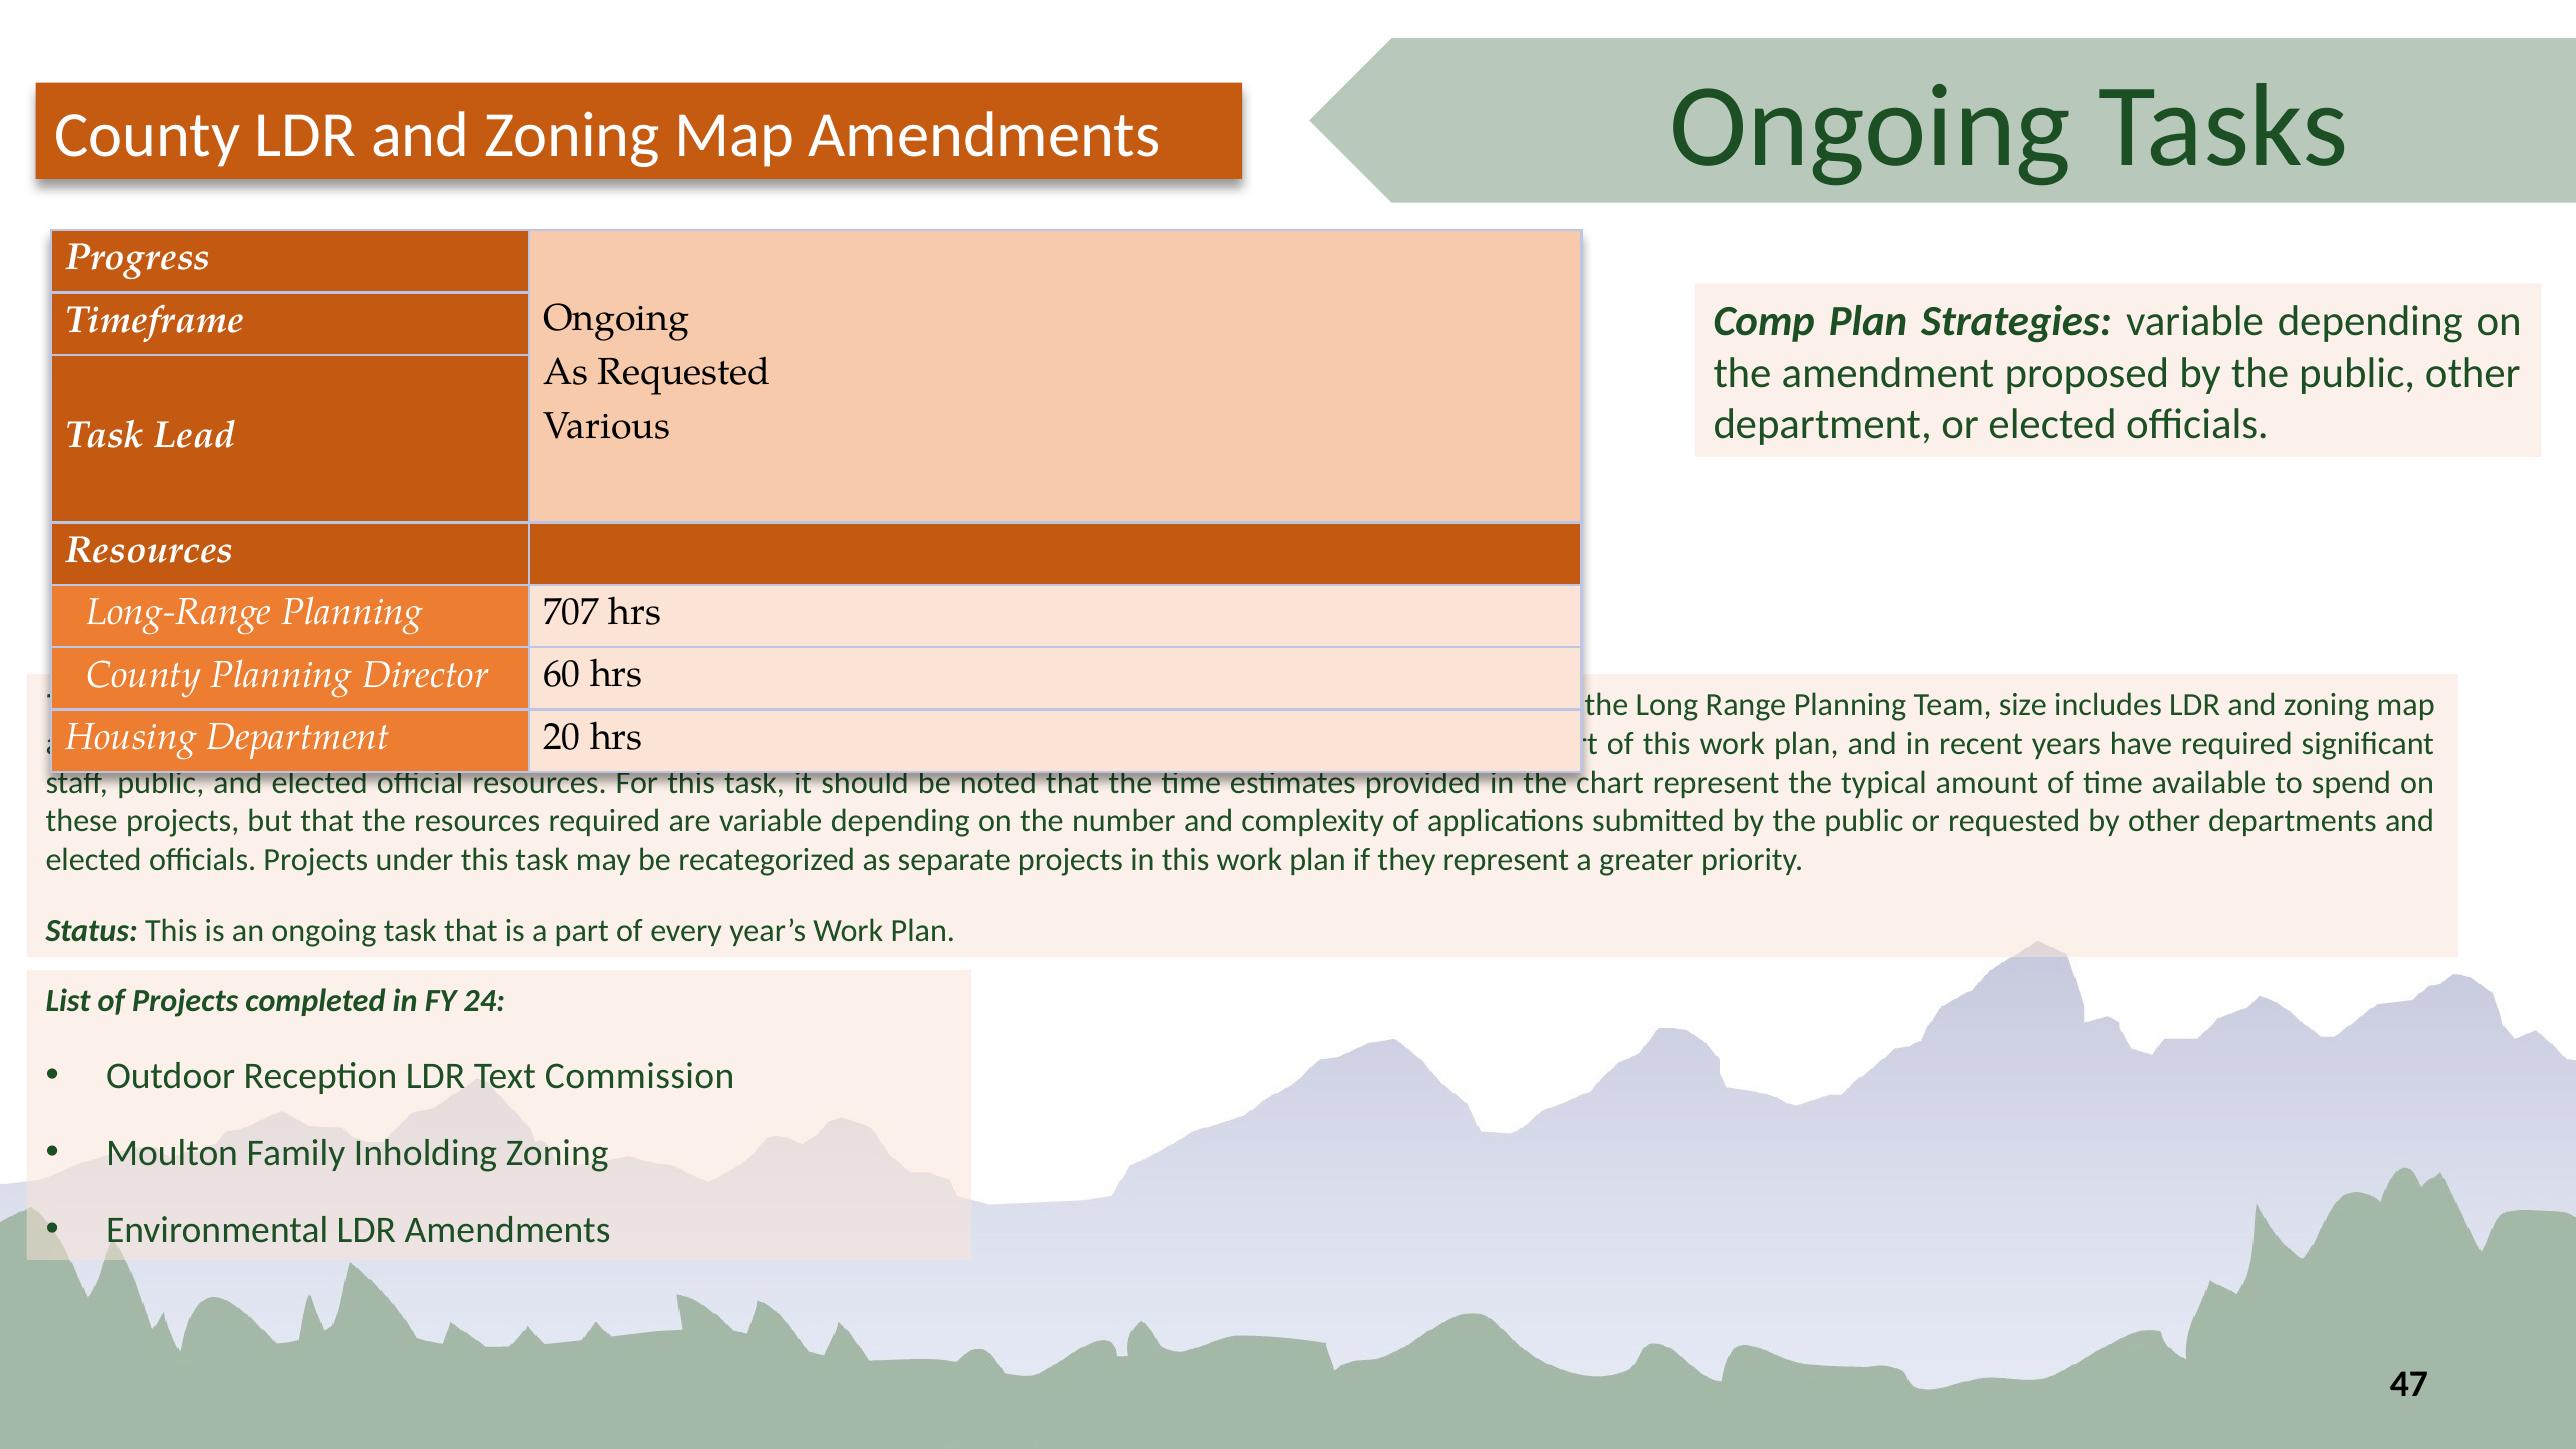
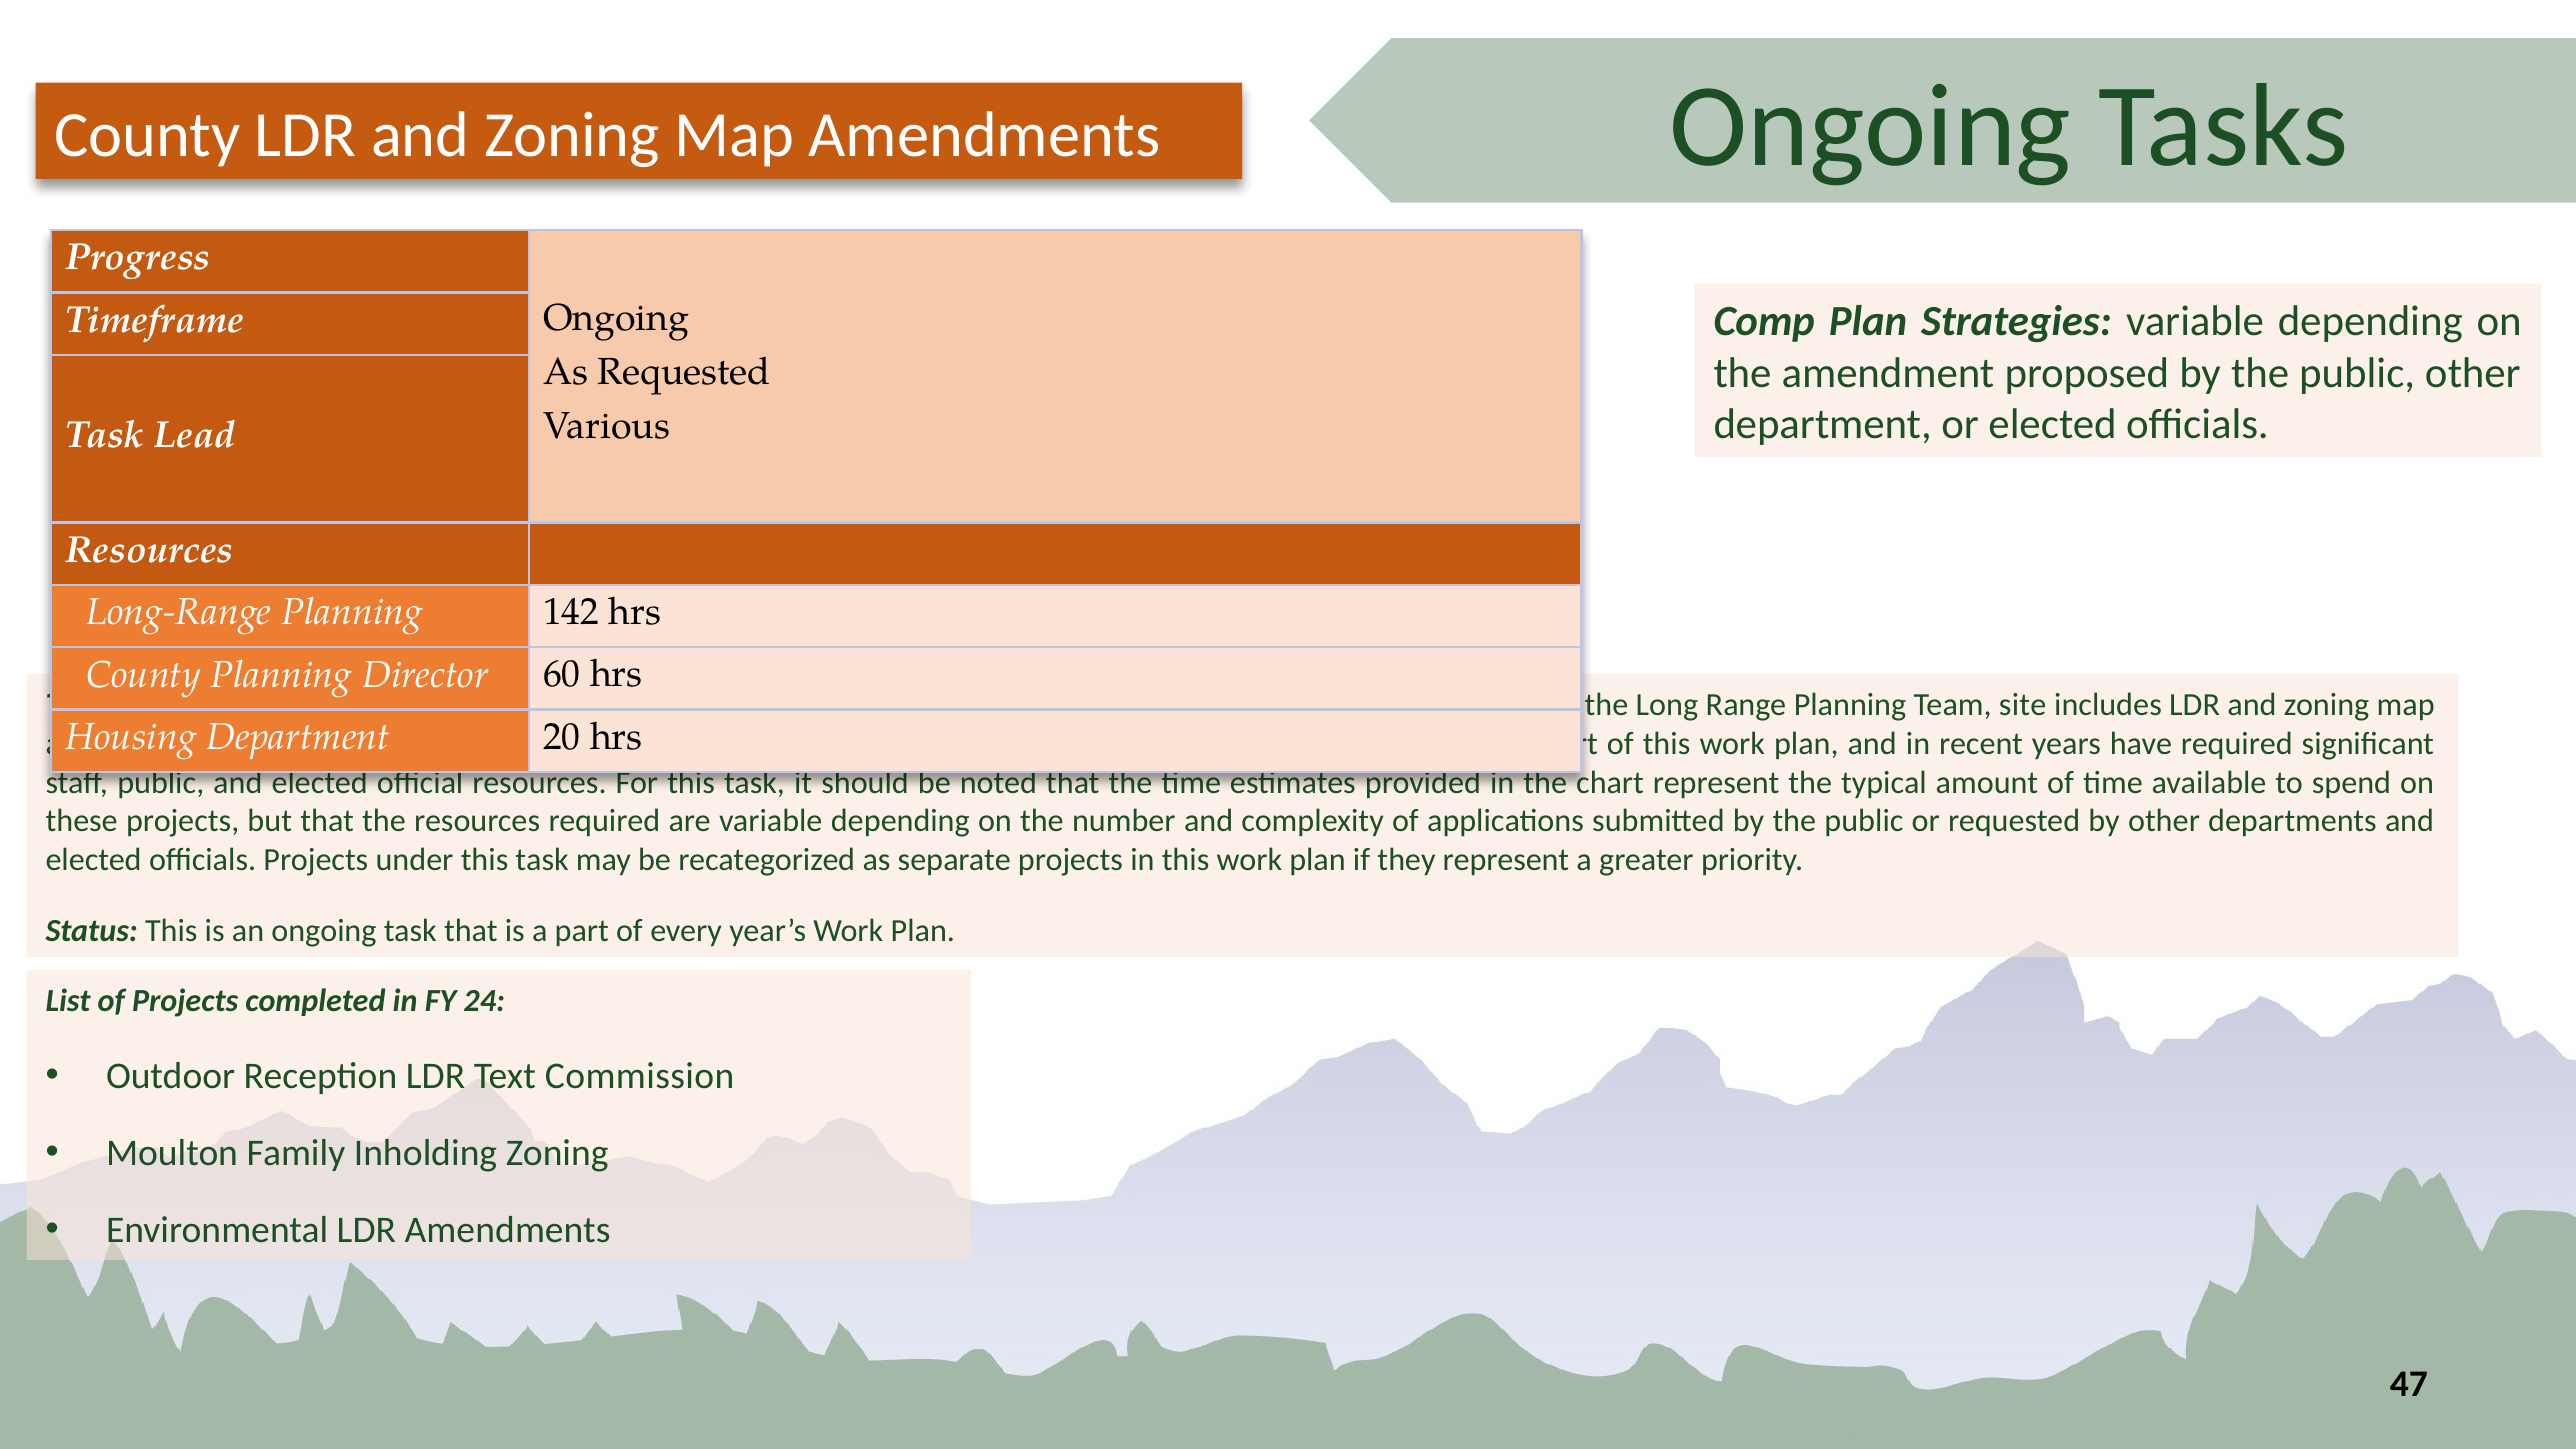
707: 707 -> 142
size: size -> site
